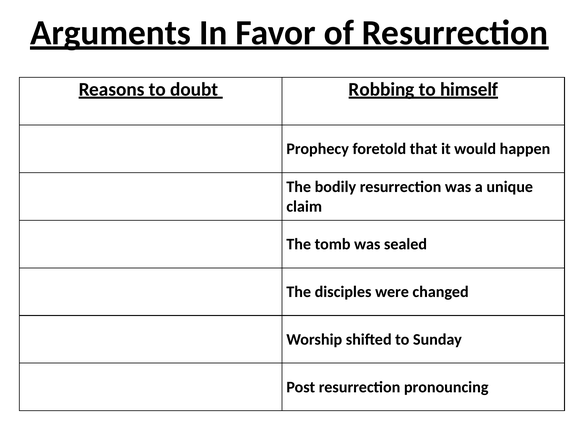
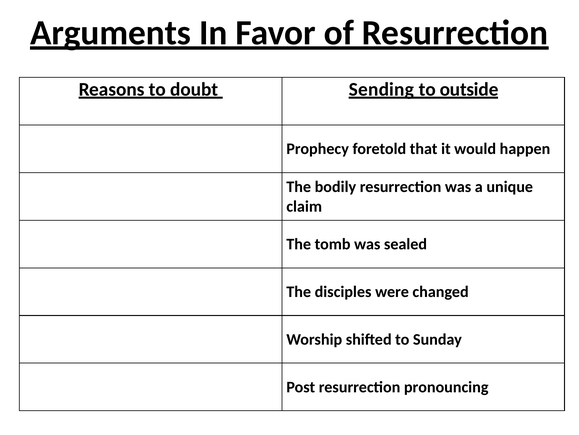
Robbing: Robbing -> Sending
himself: himself -> outside
